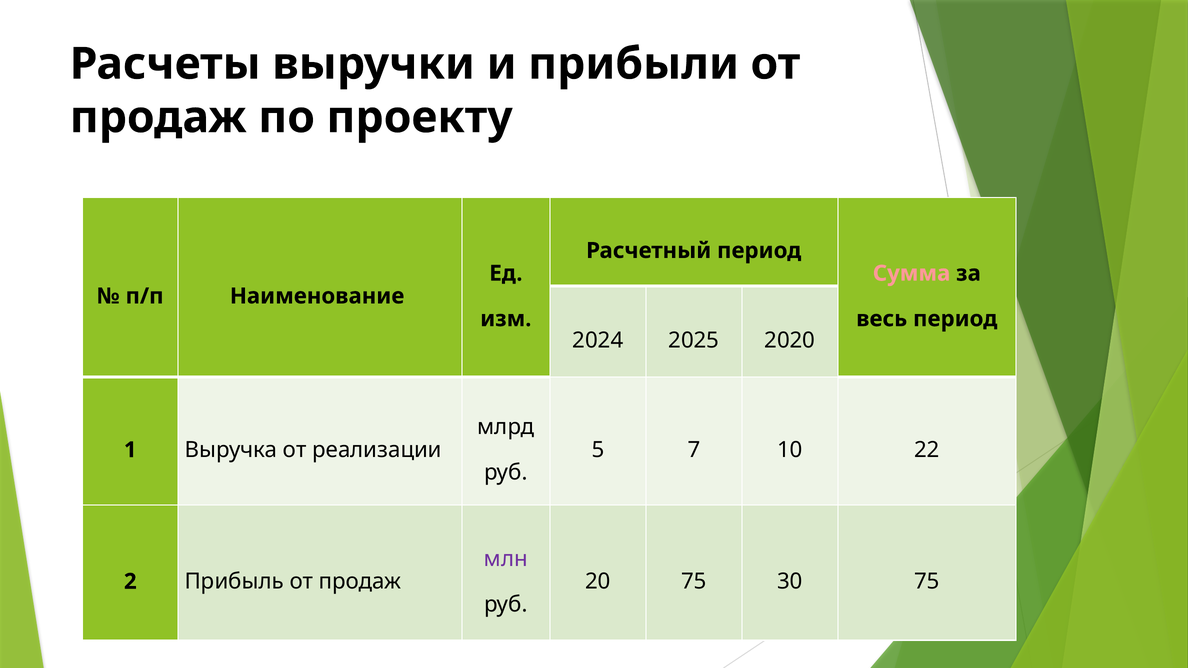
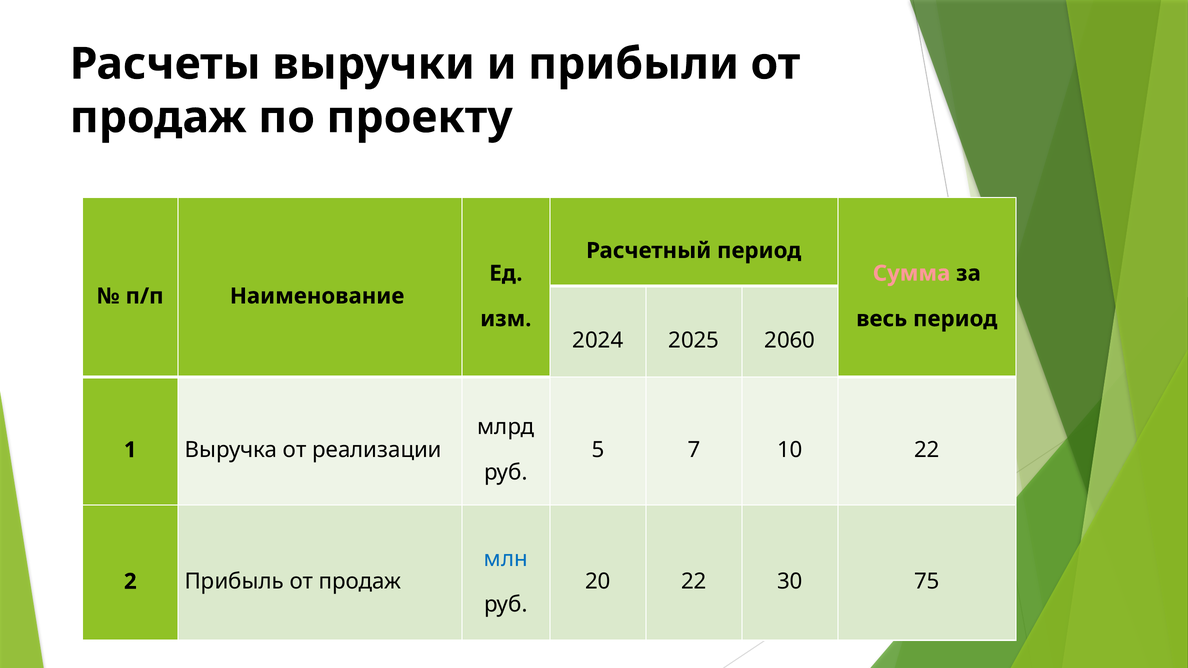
2020: 2020 -> 2060
млн colour: purple -> blue
20 75: 75 -> 22
